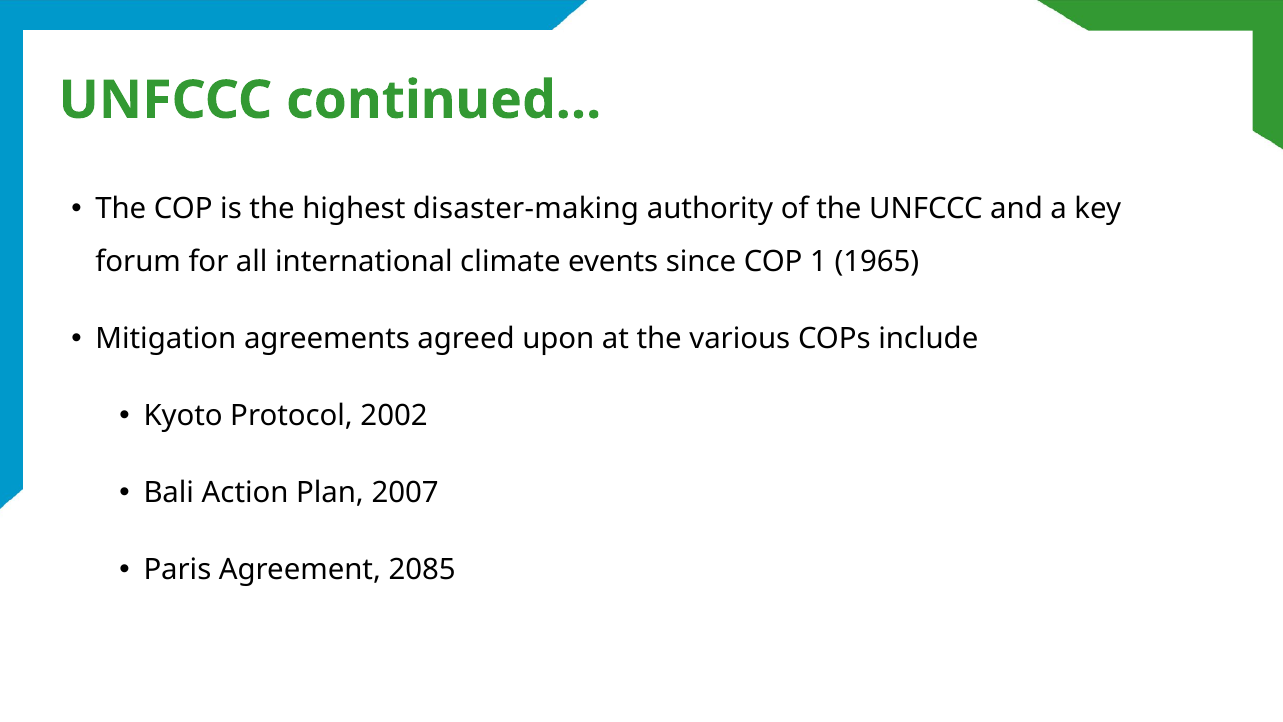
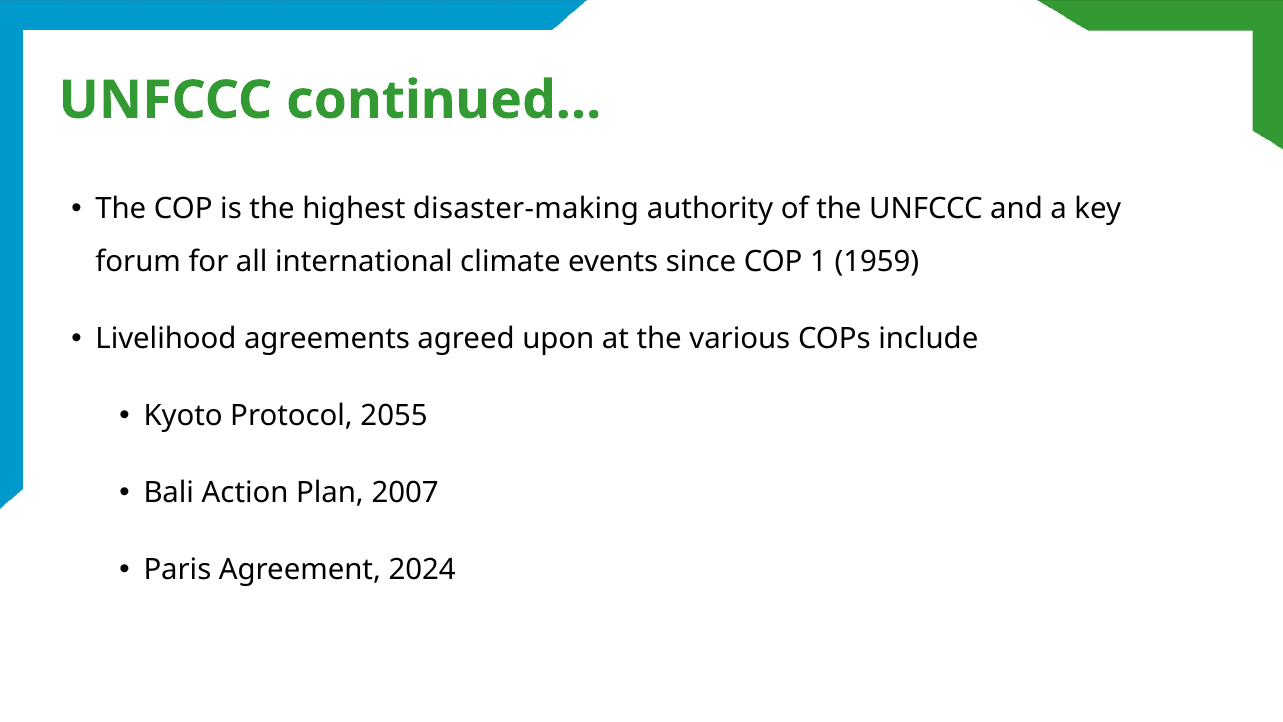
1965: 1965 -> 1959
Mitigation: Mitigation -> Livelihood
2002: 2002 -> 2055
2085: 2085 -> 2024
